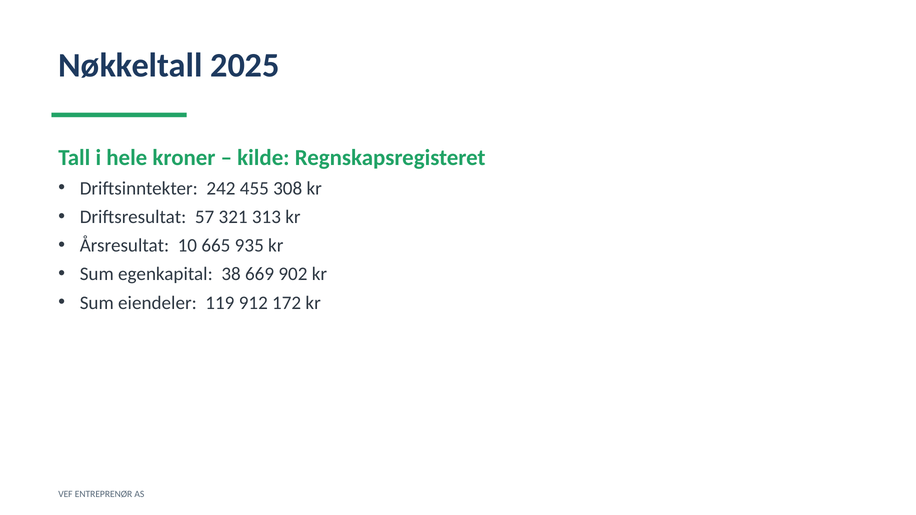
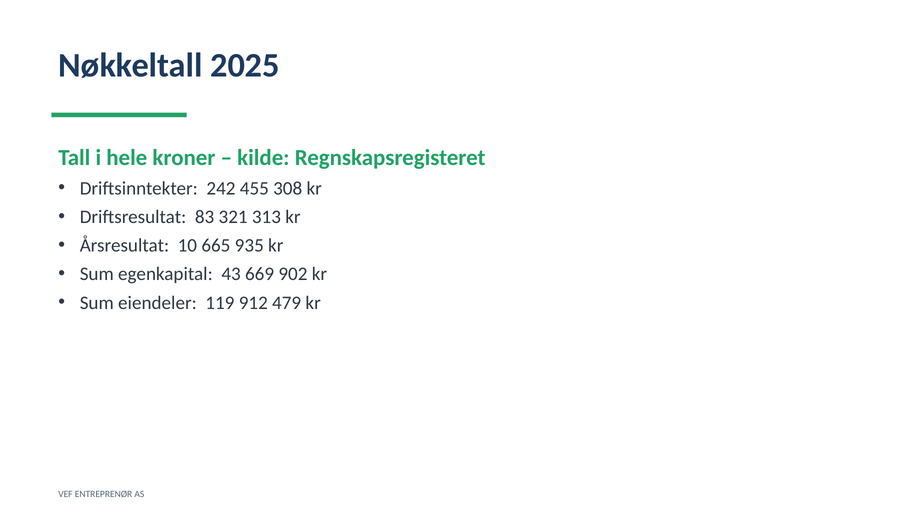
57: 57 -> 83
38: 38 -> 43
172: 172 -> 479
